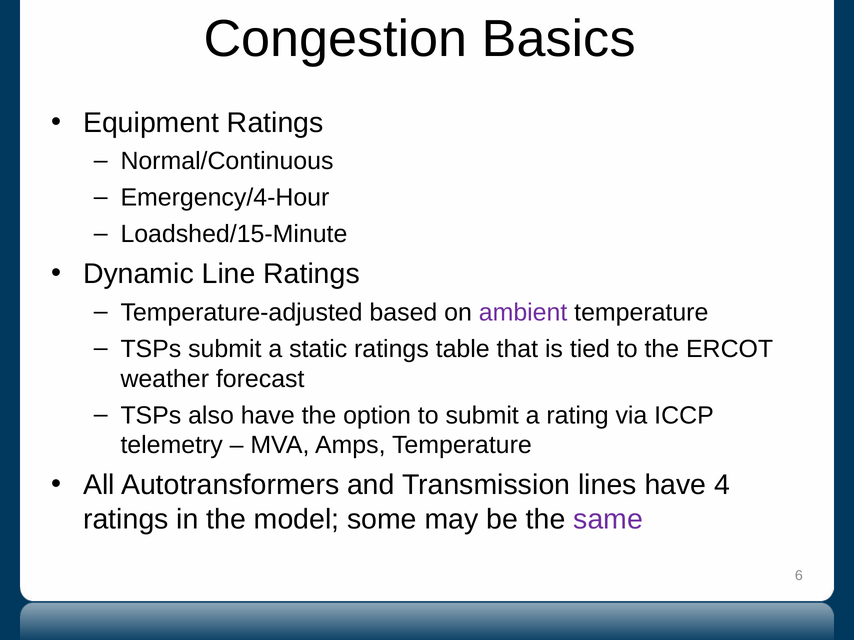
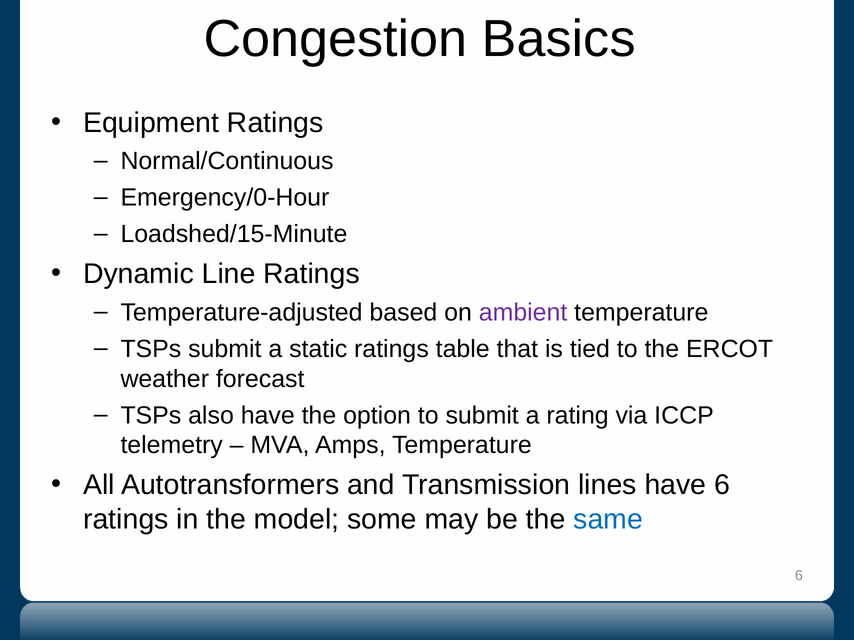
Emergency/4-Hour: Emergency/4-Hour -> Emergency/0-Hour
have 4: 4 -> 6
same colour: purple -> blue
